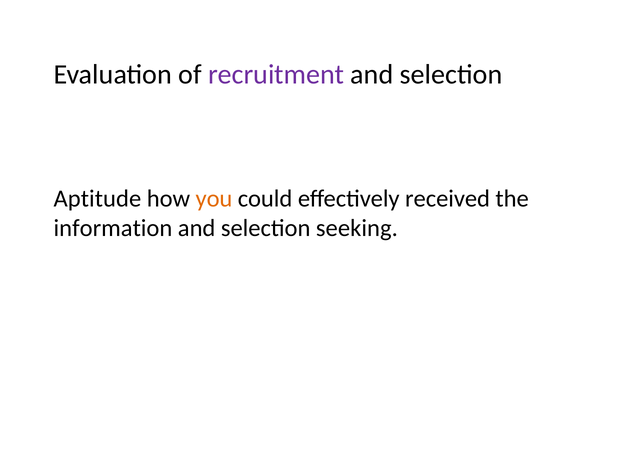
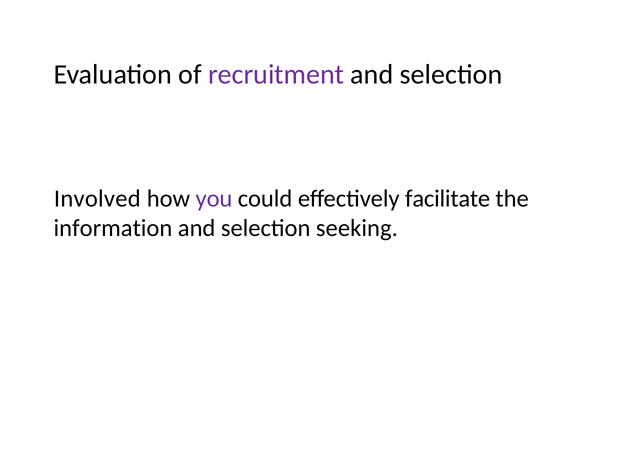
Aptitude: Aptitude -> Involved
you colour: orange -> purple
received: received -> facilitate
